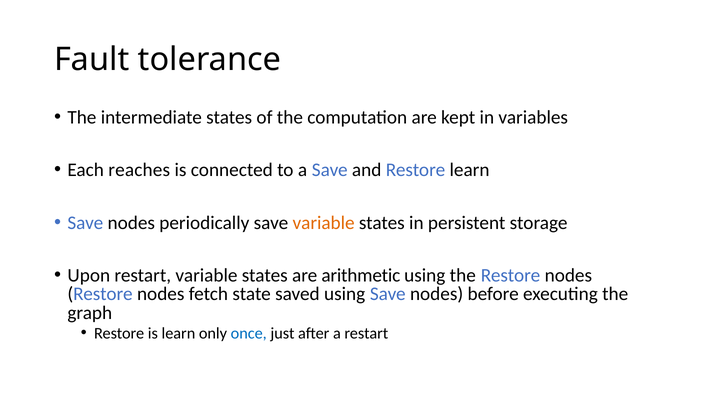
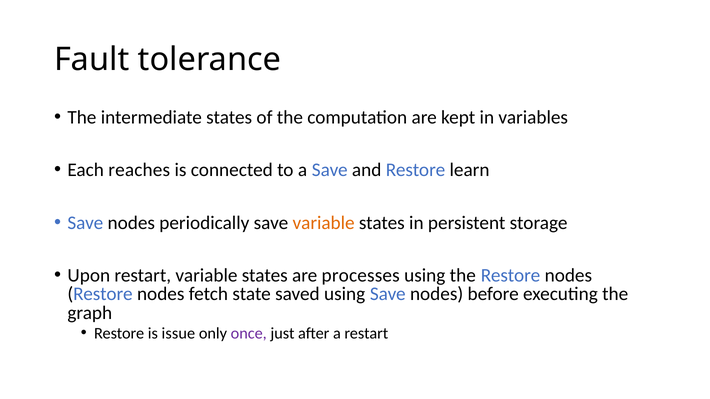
arithmetic: arithmetic -> processes
is learn: learn -> issue
once colour: blue -> purple
